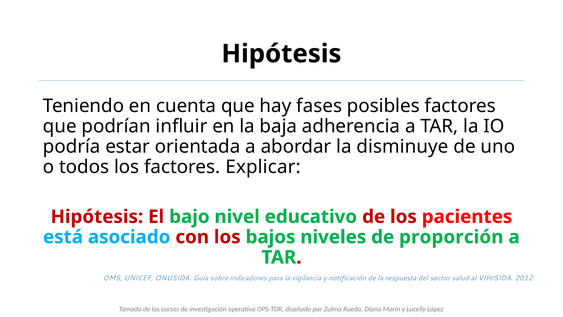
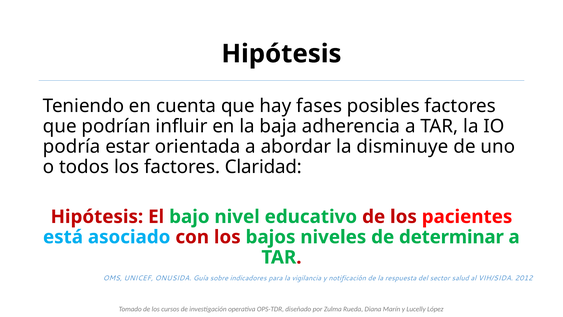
Explicar: Explicar -> Claridad
proporción: proporción -> determinar
